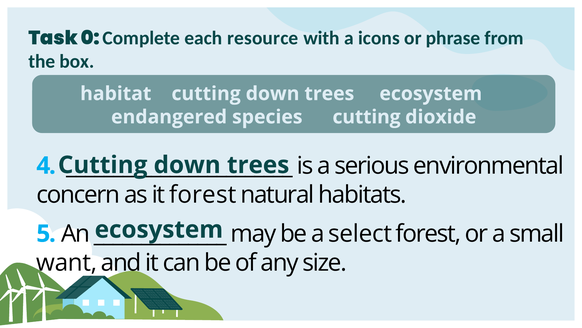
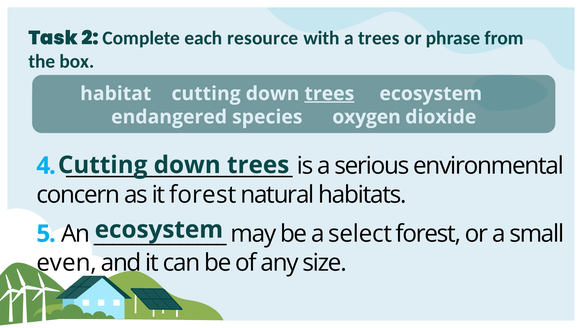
0: 0 -> 2
a icons: icons -> trees
trees at (329, 93) underline: none -> present
species cutting: cutting -> oxygen
want: want -> even
